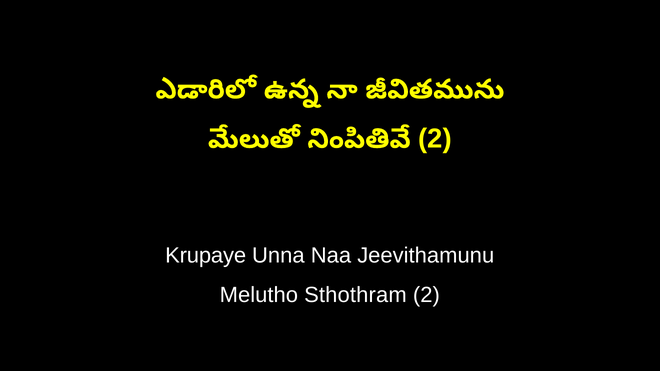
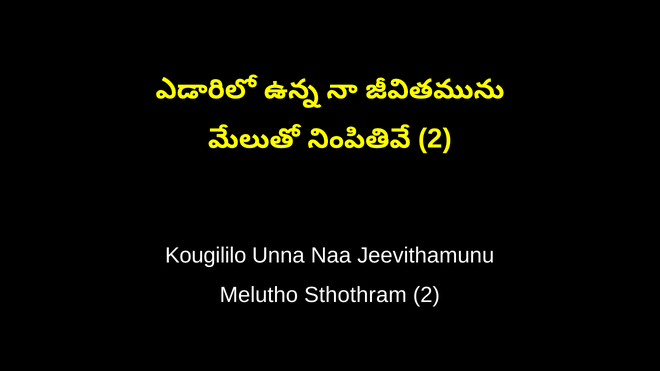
Krupaye: Krupaye -> Kougililo
